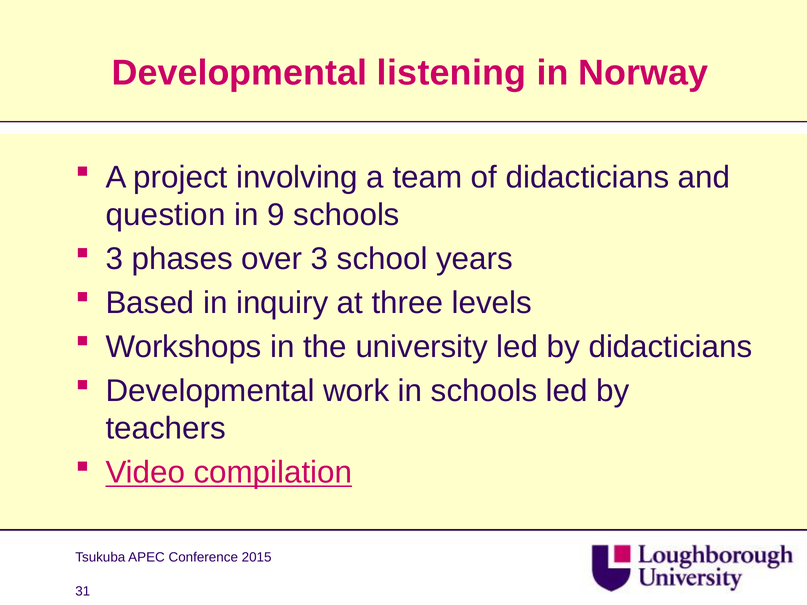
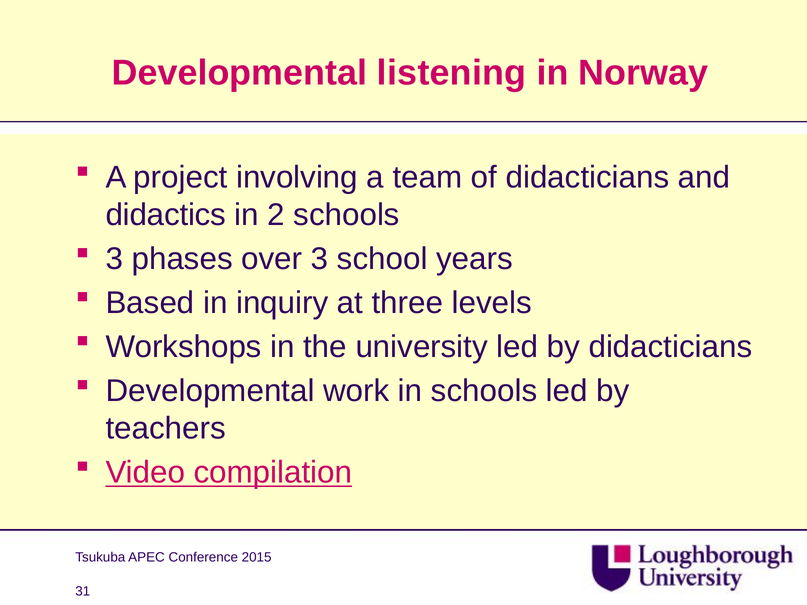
question: question -> didactics
9: 9 -> 2
